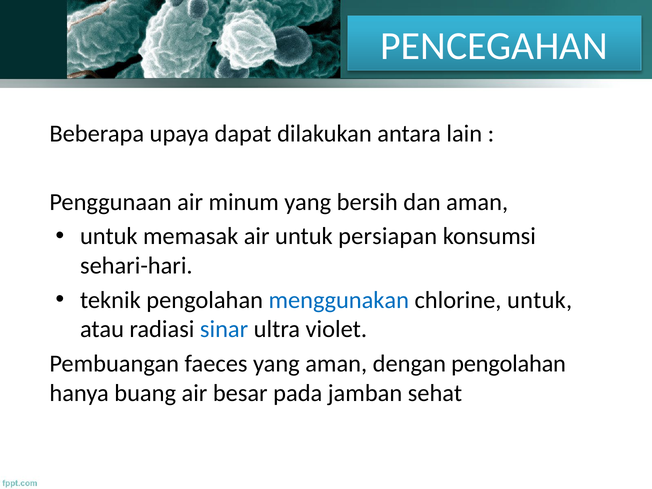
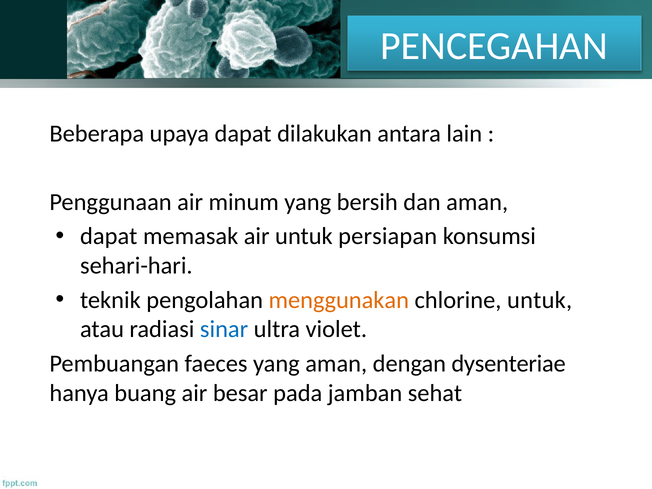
untuk at (109, 236): untuk -> dapat
menggunakan colour: blue -> orange
dengan pengolahan: pengolahan -> dysenteriae
